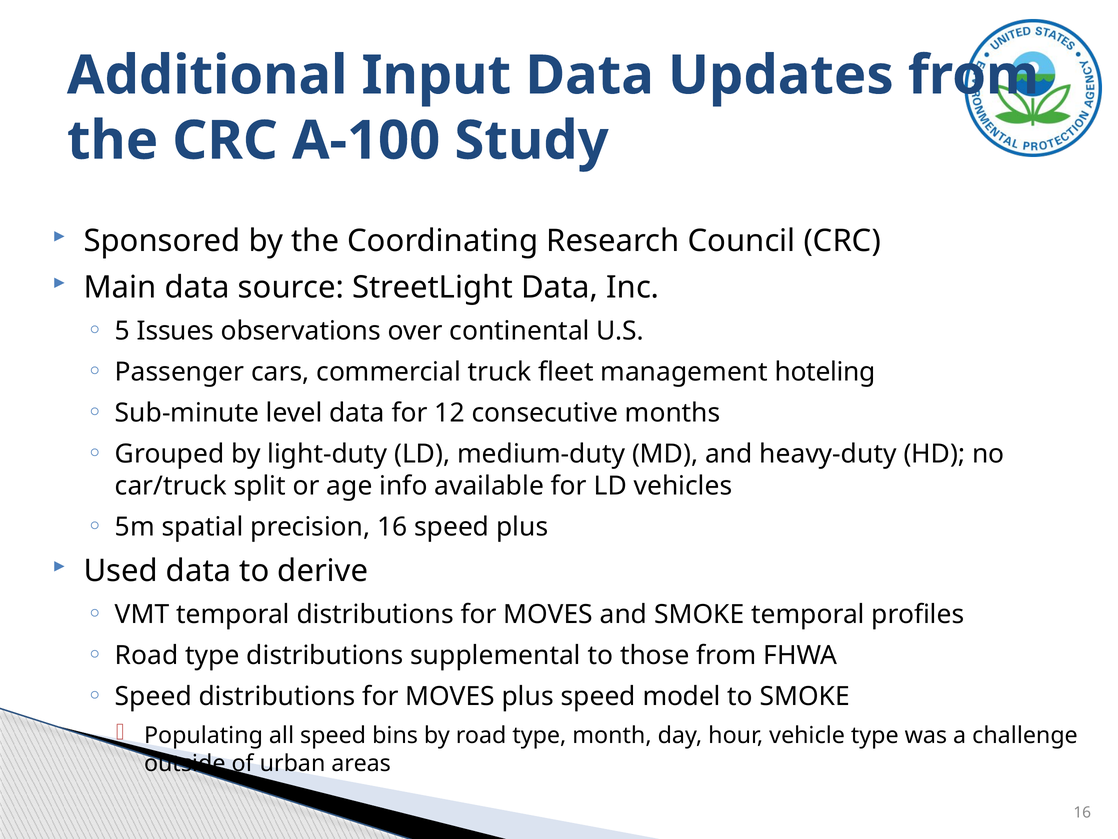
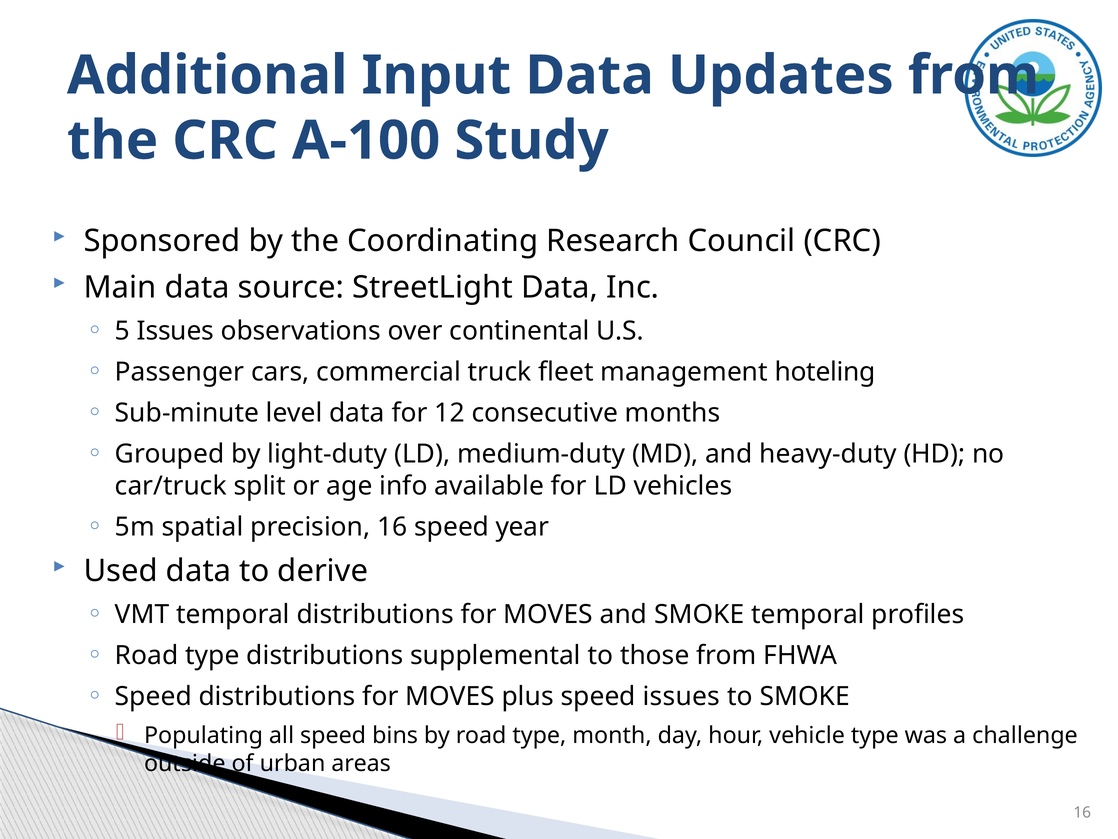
speed plus: plus -> year
speed model: model -> issues
